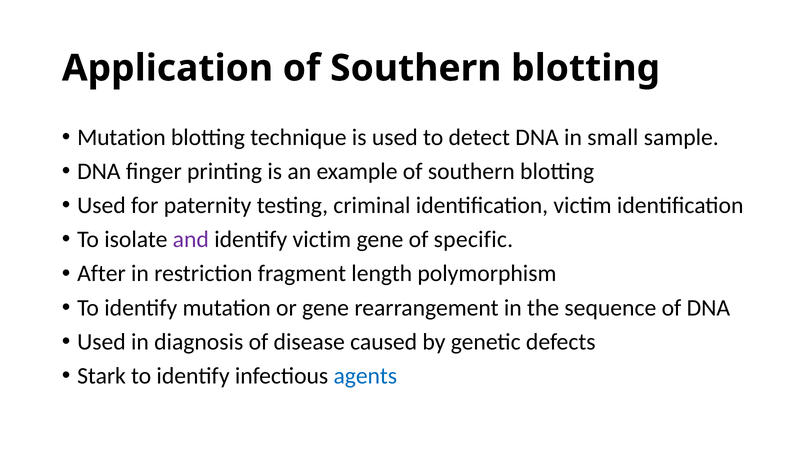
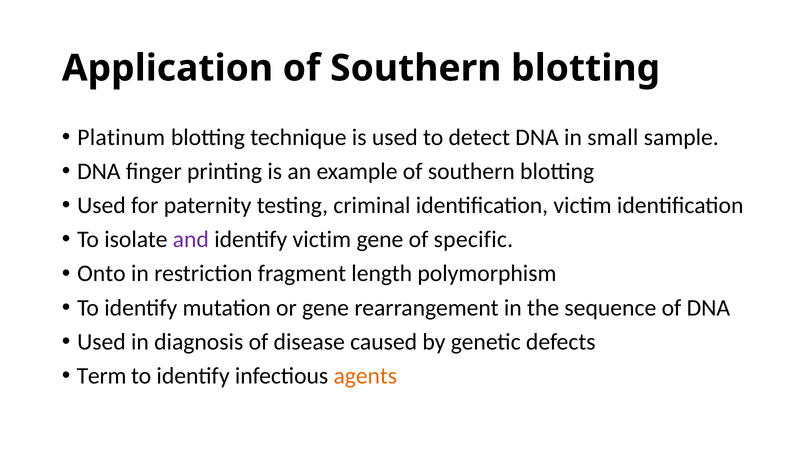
Mutation at (121, 137): Mutation -> Platinum
After: After -> Onto
Stark: Stark -> Term
agents colour: blue -> orange
